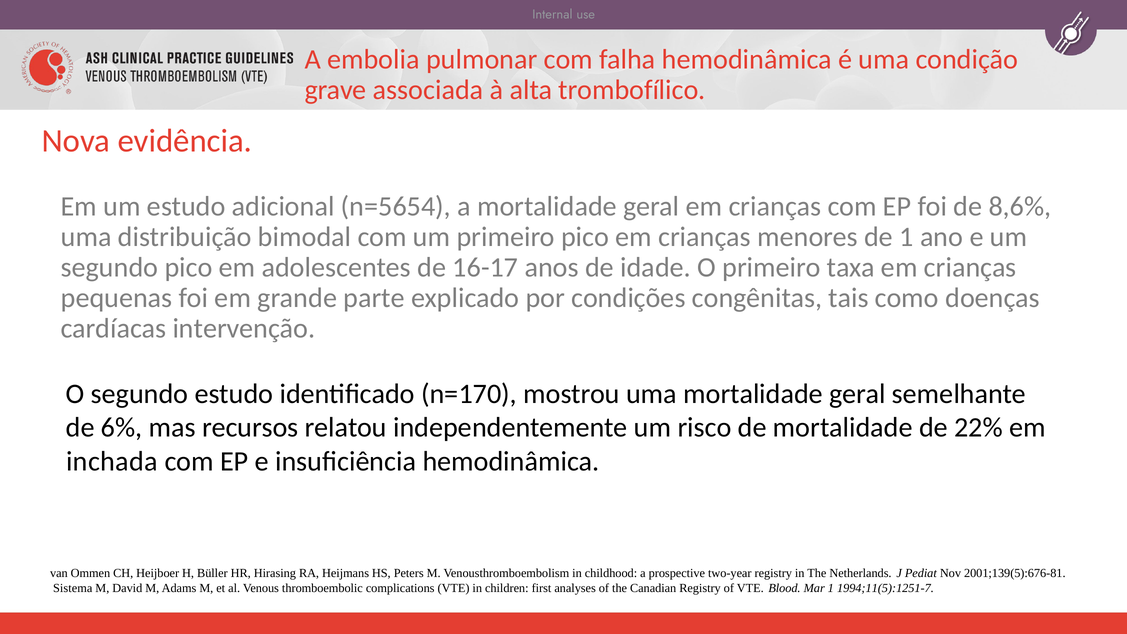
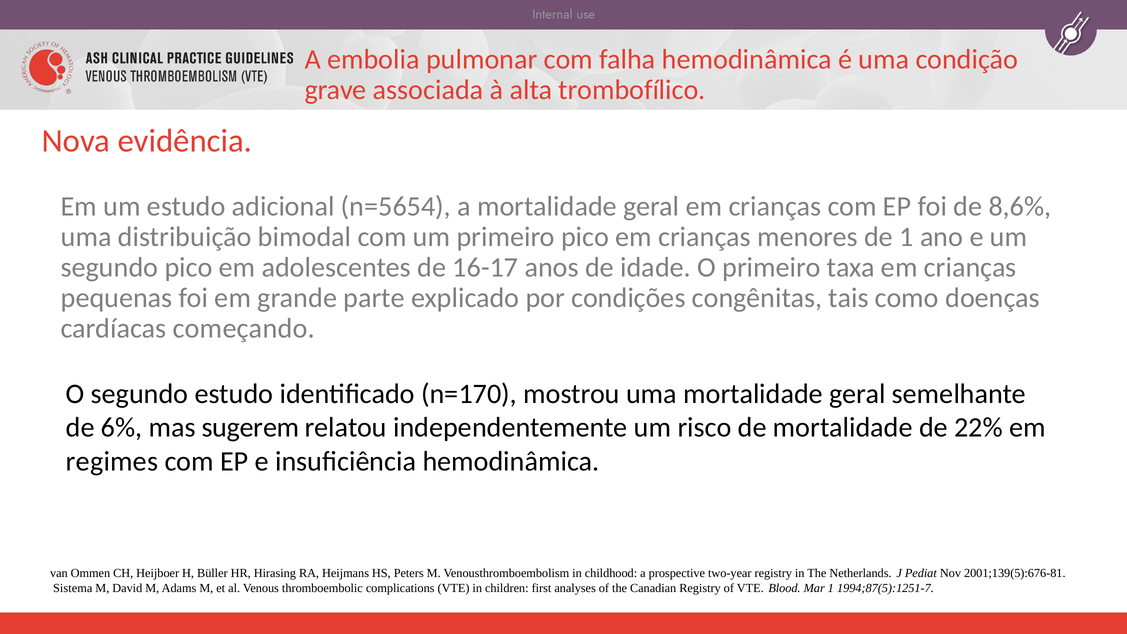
intervenção: intervenção -> começando
recursos: recursos -> sugerem
inchada: inchada -> regimes
1994;11(5):1251-7: 1994;11(5):1251-7 -> 1994;87(5):1251-7
